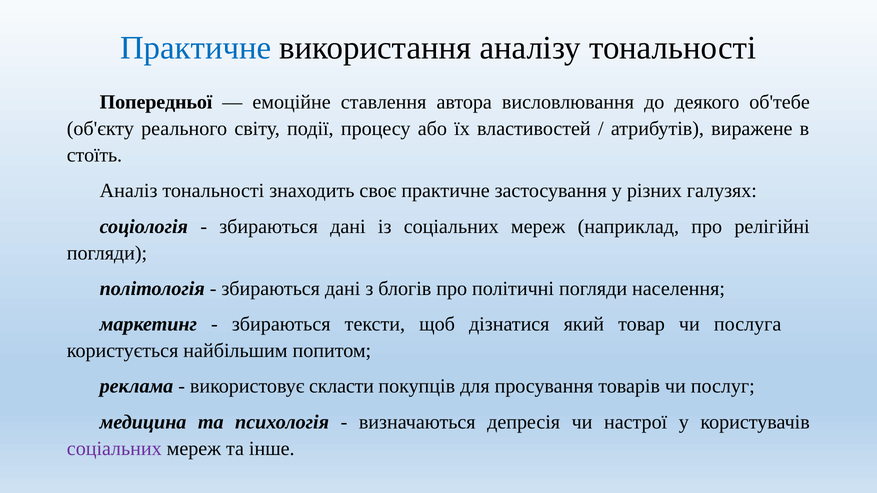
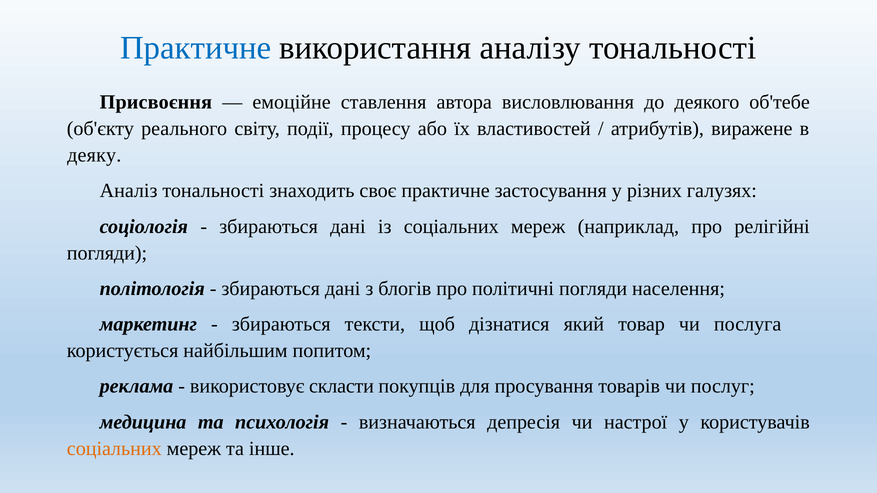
Попередньої: Попередньої -> Присвоєння
стоїть: стоїть -> деяку
соціальних at (114, 449) colour: purple -> orange
